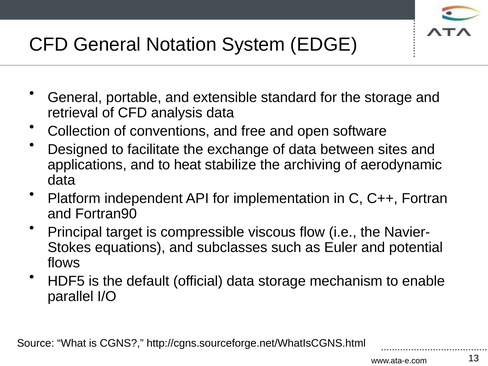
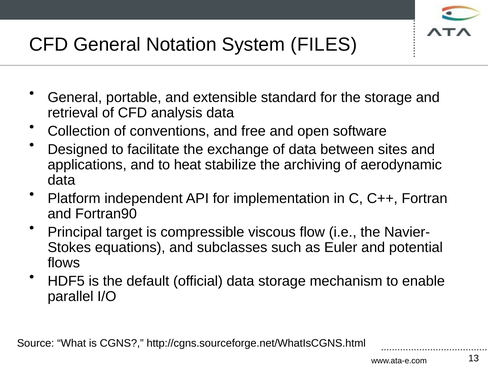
EDGE: EDGE -> FILES
